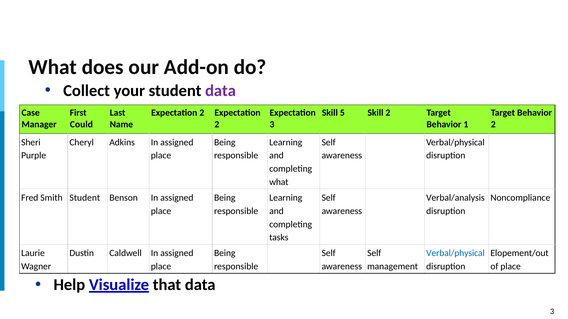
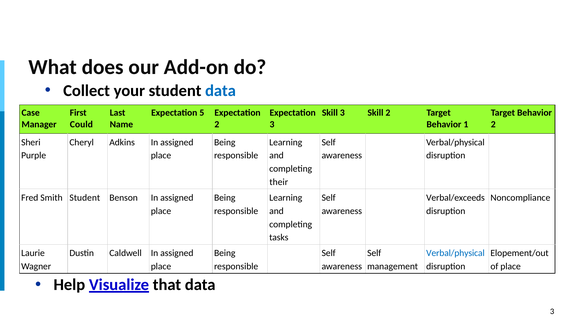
data at (220, 91) colour: purple -> blue
2 at (202, 113): 2 -> 5
Skill 5: 5 -> 3
what at (279, 182): what -> their
Verbal/analysis: Verbal/analysis -> Verbal/exceeds
